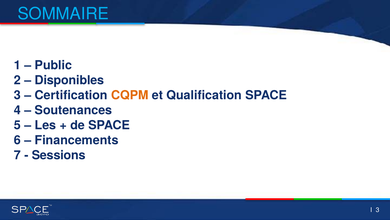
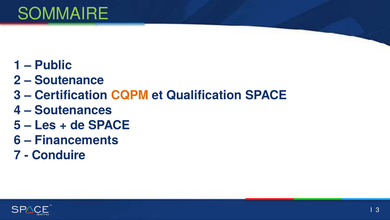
SOMMAIRE colour: light blue -> light green
Disponibles: Disponibles -> Soutenance
Sessions: Sessions -> Conduire
